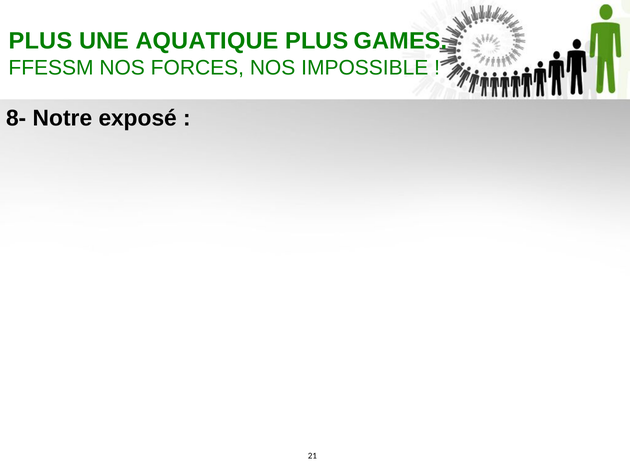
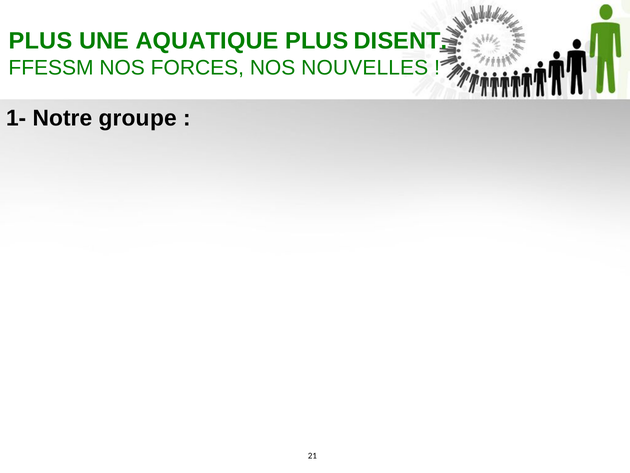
GAMES: GAMES -> DISENT
IMPOSSIBLE: IMPOSSIBLE -> NOUVELLES
8-: 8- -> 1-
exposé: exposé -> groupe
